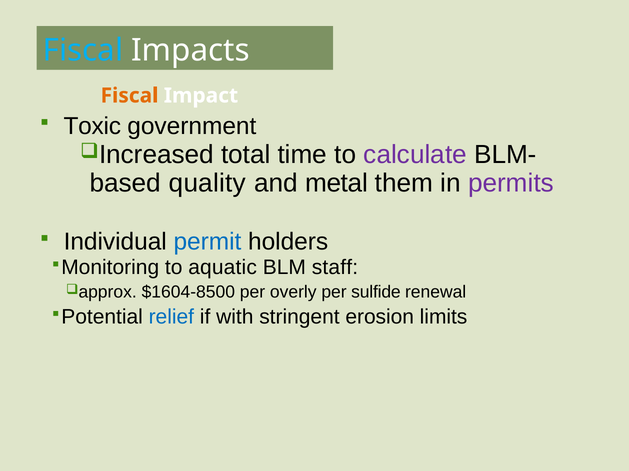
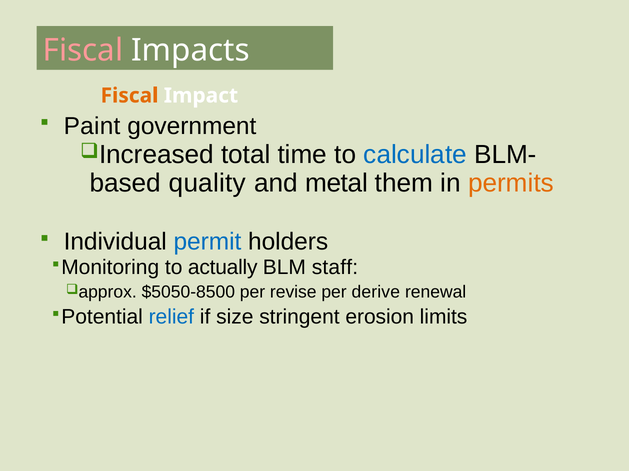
Fiscal at (83, 50) colour: light blue -> pink
Toxic: Toxic -> Paint
calculate colour: purple -> blue
permits colour: purple -> orange
aquatic: aquatic -> actually
$1604-8500: $1604-8500 -> $5050-8500
overly: overly -> revise
sulfide: sulfide -> derive
with: with -> size
